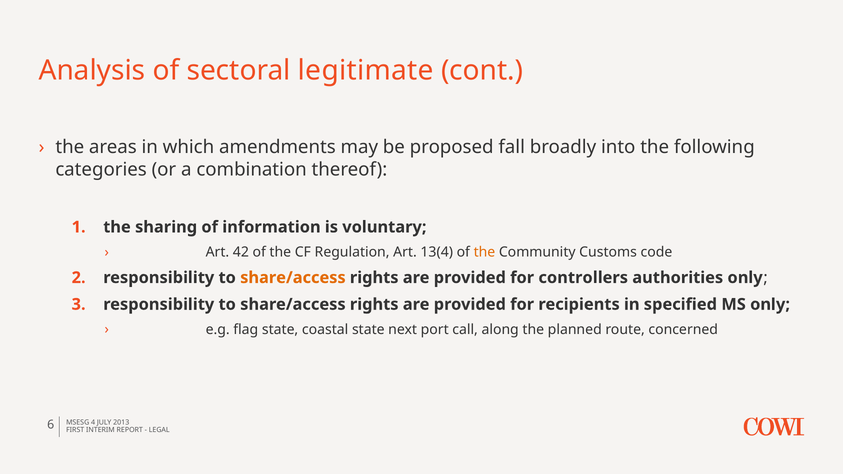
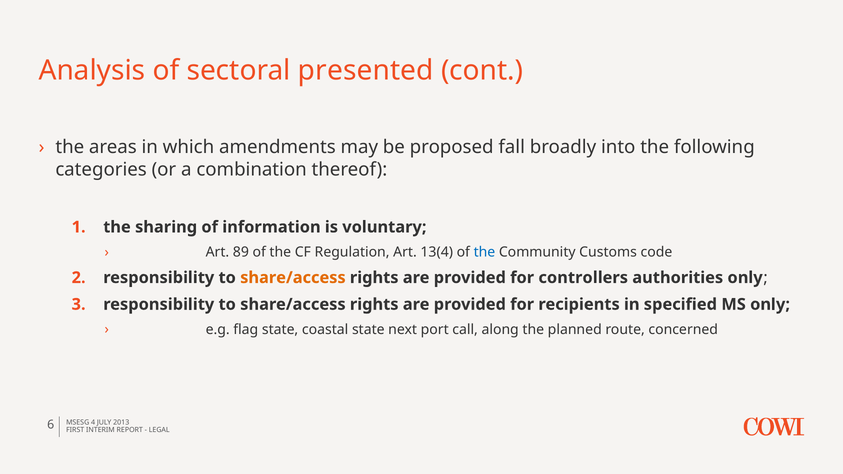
legitimate: legitimate -> presented
42: 42 -> 89
the at (484, 252) colour: orange -> blue
